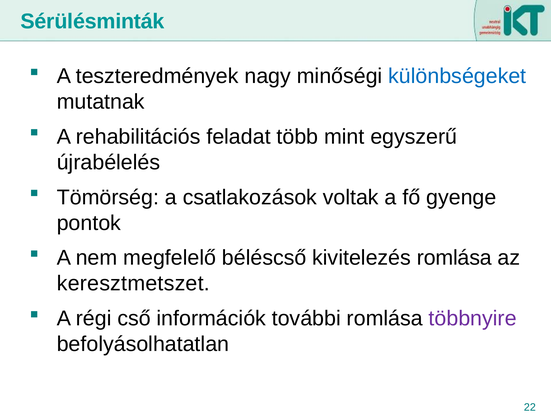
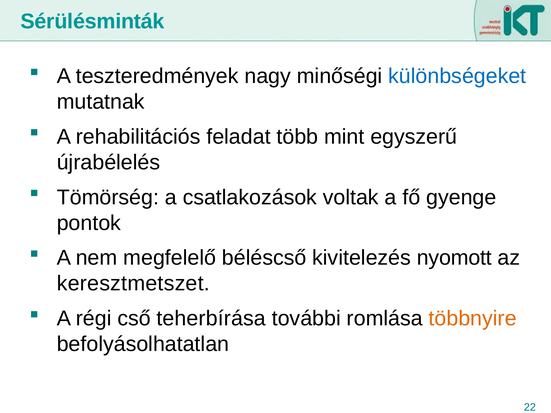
kivitelezés romlása: romlása -> nyomott
információk: információk -> teherbírása
többnyire colour: purple -> orange
